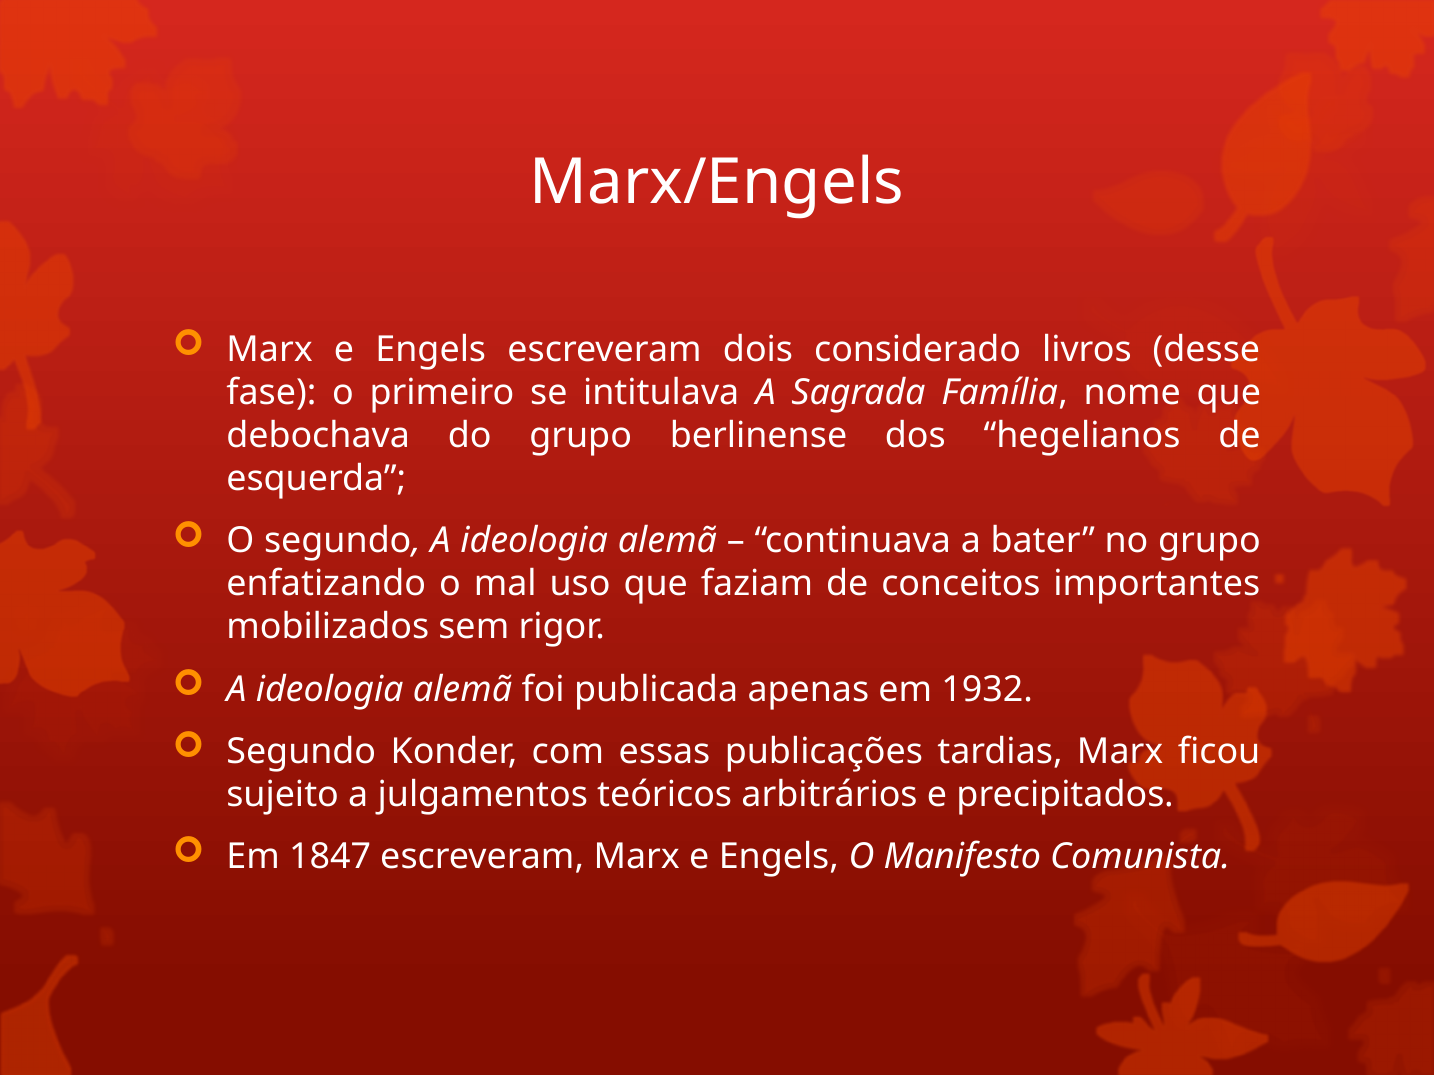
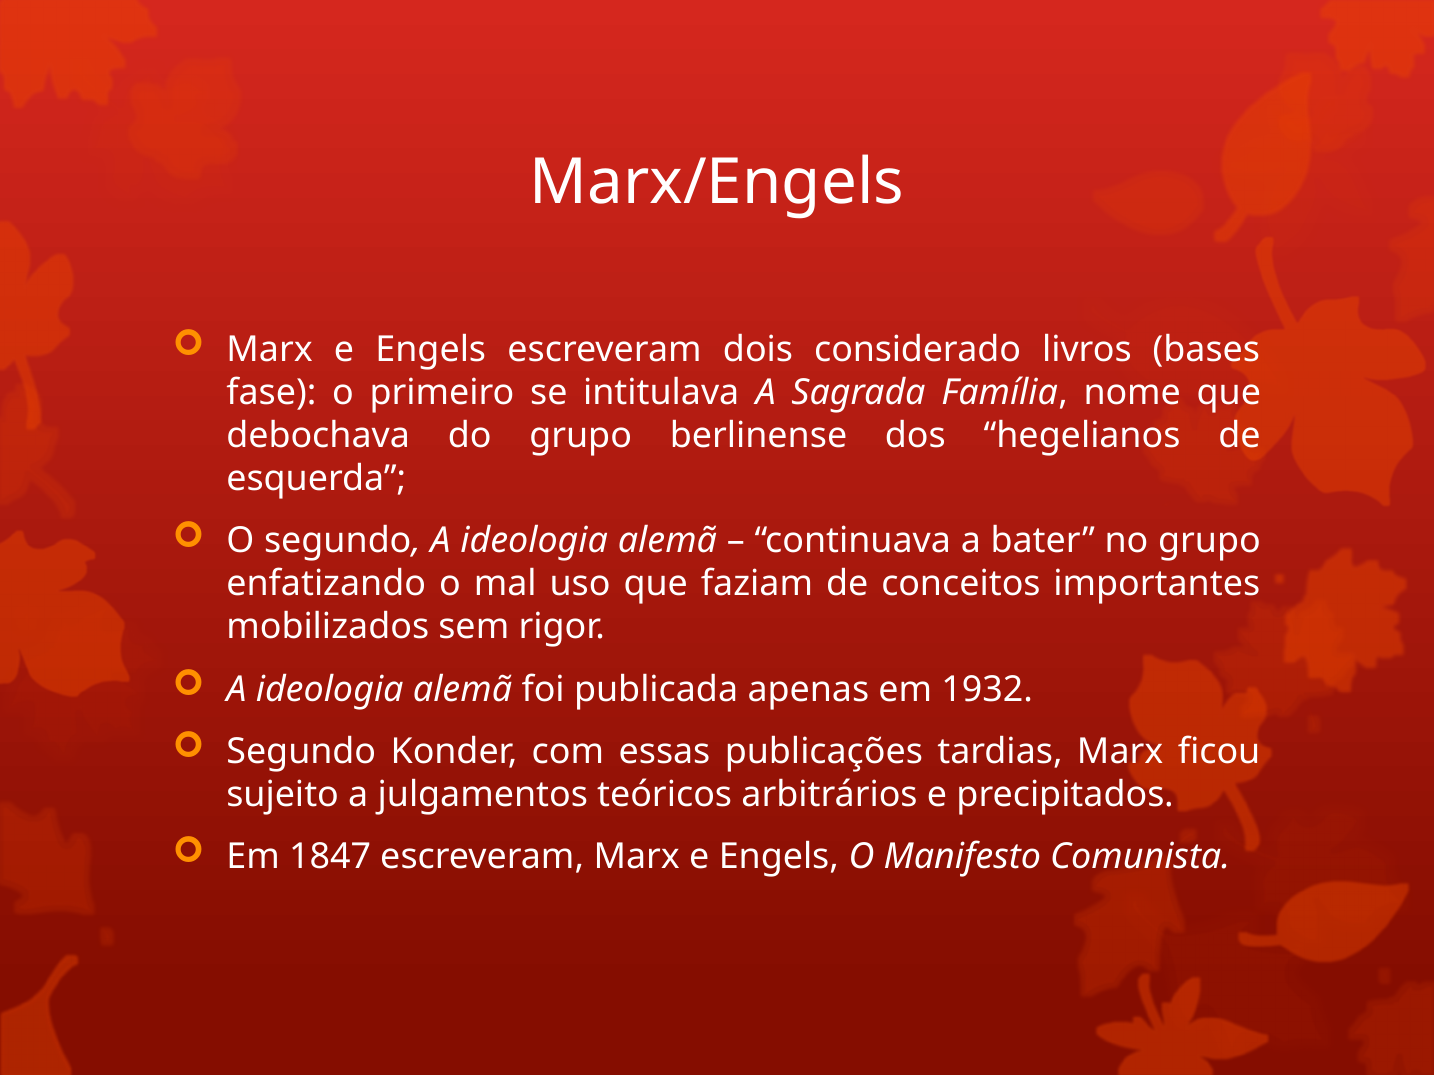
desse: desse -> bases
